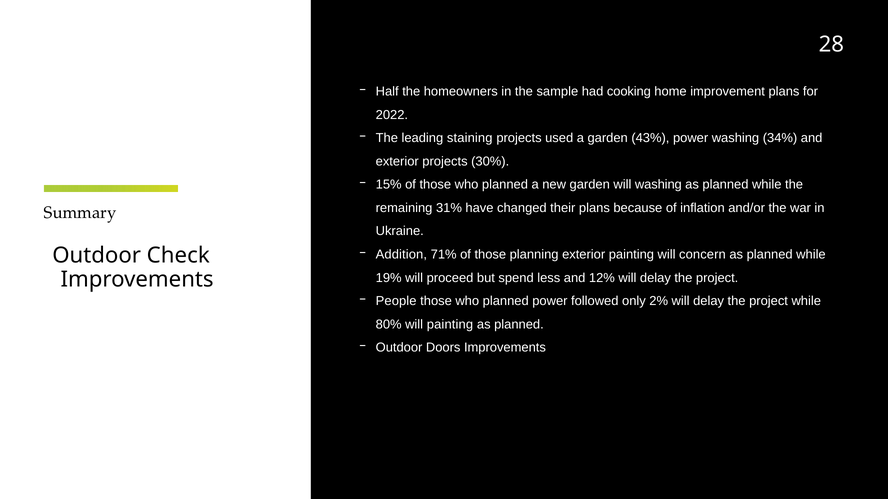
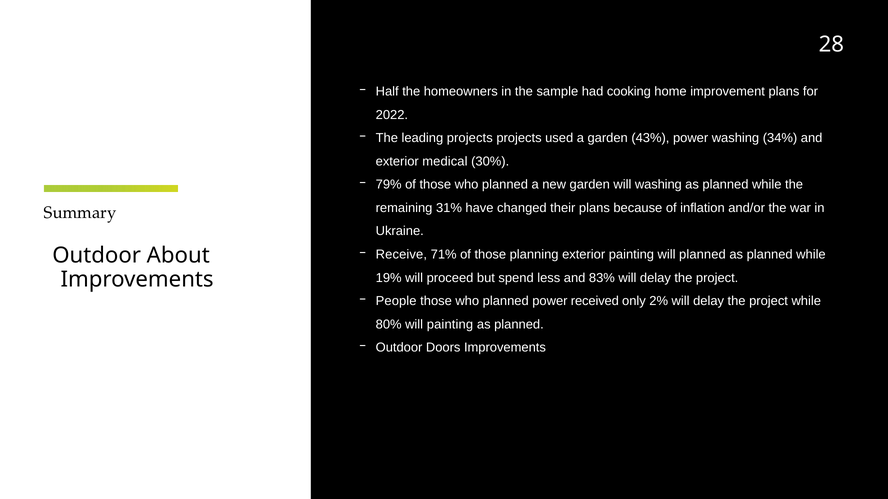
leading staining: staining -> projects
exterior projects: projects -> medical
15%: 15% -> 79%
Addition: Addition -> Receive
will concern: concern -> planned
Check: Check -> About
12%: 12% -> 83%
followed: followed -> received
